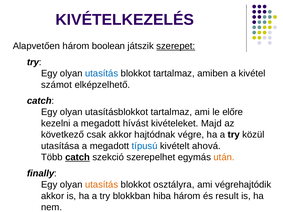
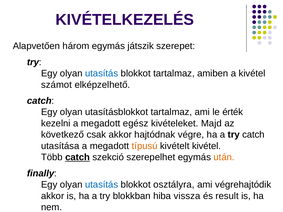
három boolean: boolean -> egymás
szerepet underline: present -> none
előre: előre -> érték
hívást: hívást -> egész
try közül: közül -> catch
típusú colour: blue -> orange
kivételt ahová: ahová -> kivétel
utasítás at (102, 185) colour: orange -> blue
hiba három: három -> vissza
